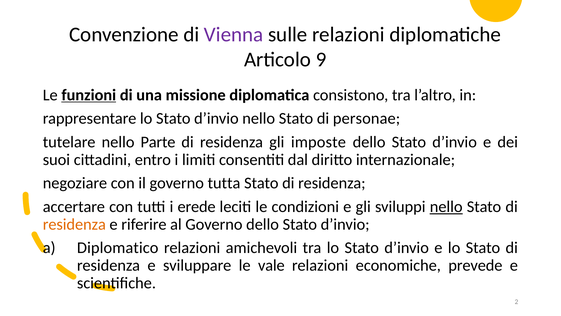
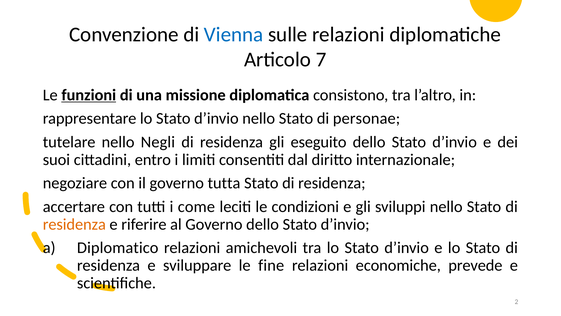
Vienna colour: purple -> blue
9: 9 -> 7
Parte: Parte -> Negli
imposte: imposte -> eseguito
erede: erede -> come
nello at (446, 206) underline: present -> none
vale: vale -> fine
